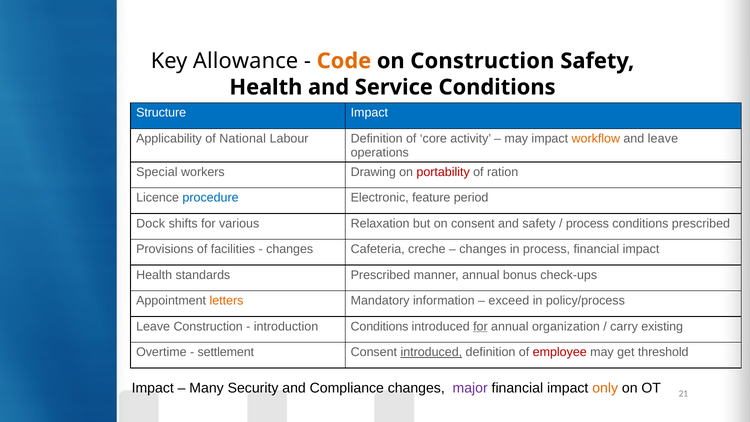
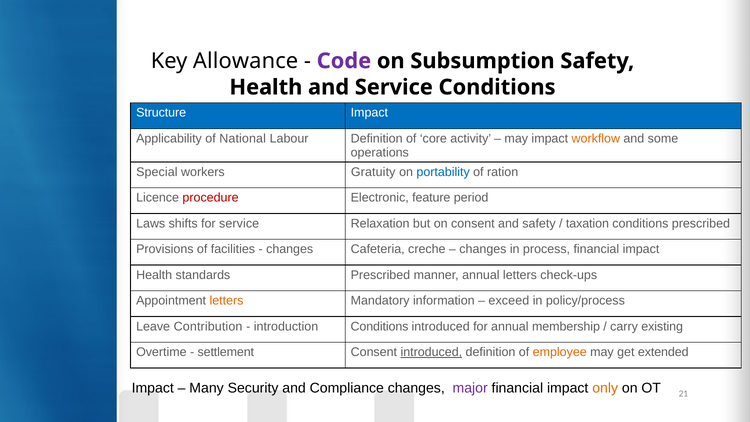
Code colour: orange -> purple
on Construction: Construction -> Subsumption
and leave: leave -> some
Drawing: Drawing -> Gratuity
portability colour: red -> blue
procedure colour: blue -> red
Dock: Dock -> Laws
for various: various -> service
process at (587, 223): process -> taxation
annual bonus: bonus -> letters
Leave Construction: Construction -> Contribution
for at (480, 326) underline: present -> none
organization: organization -> membership
employee colour: red -> orange
threshold: threshold -> extended
